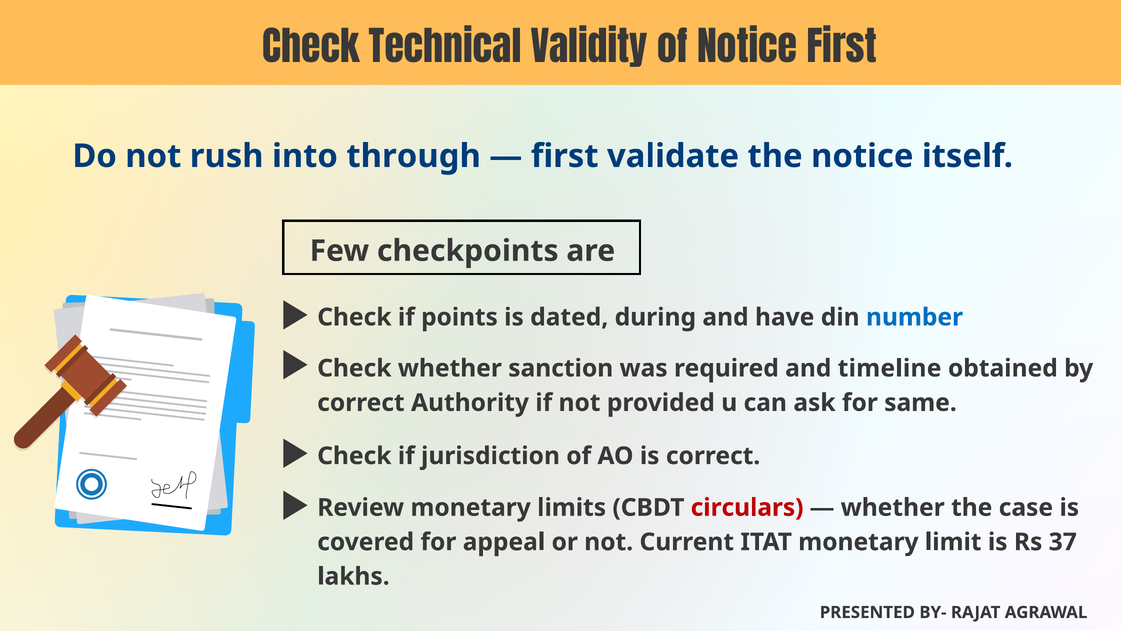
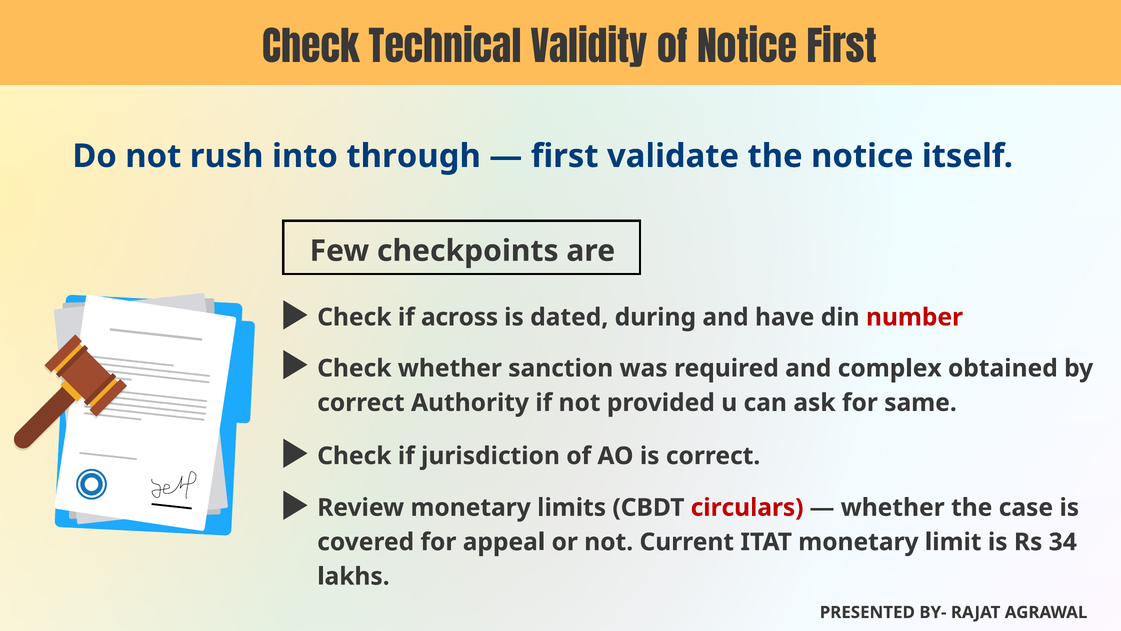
points: points -> across
number colour: blue -> red
timeline: timeline -> complex
37: 37 -> 34
